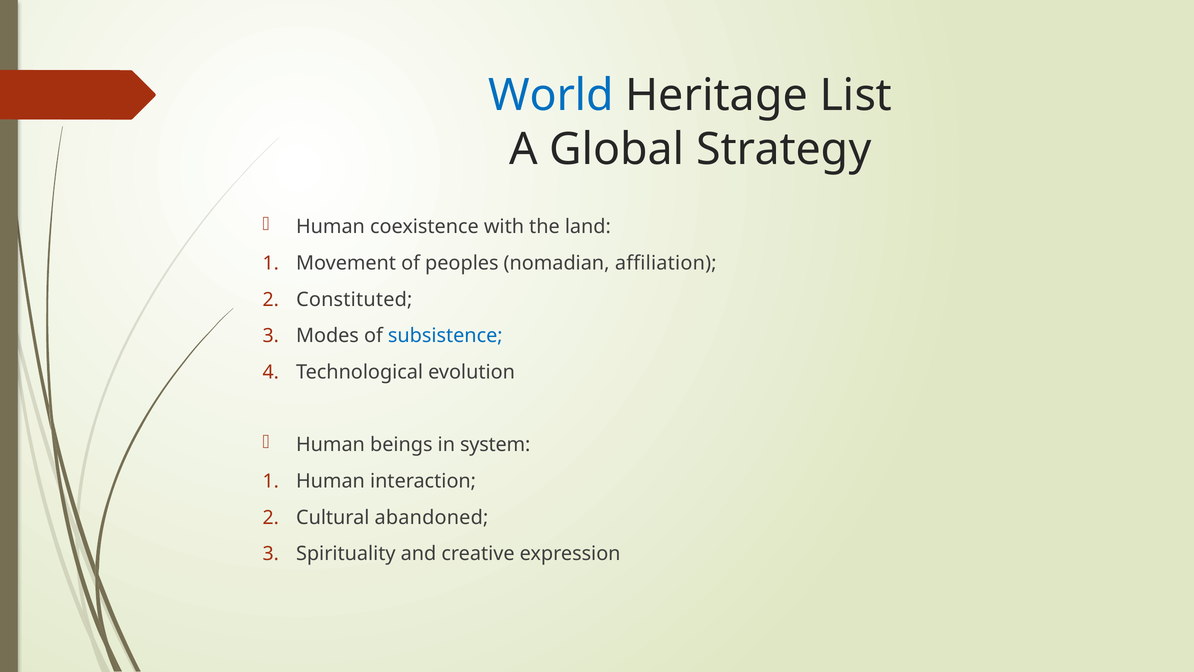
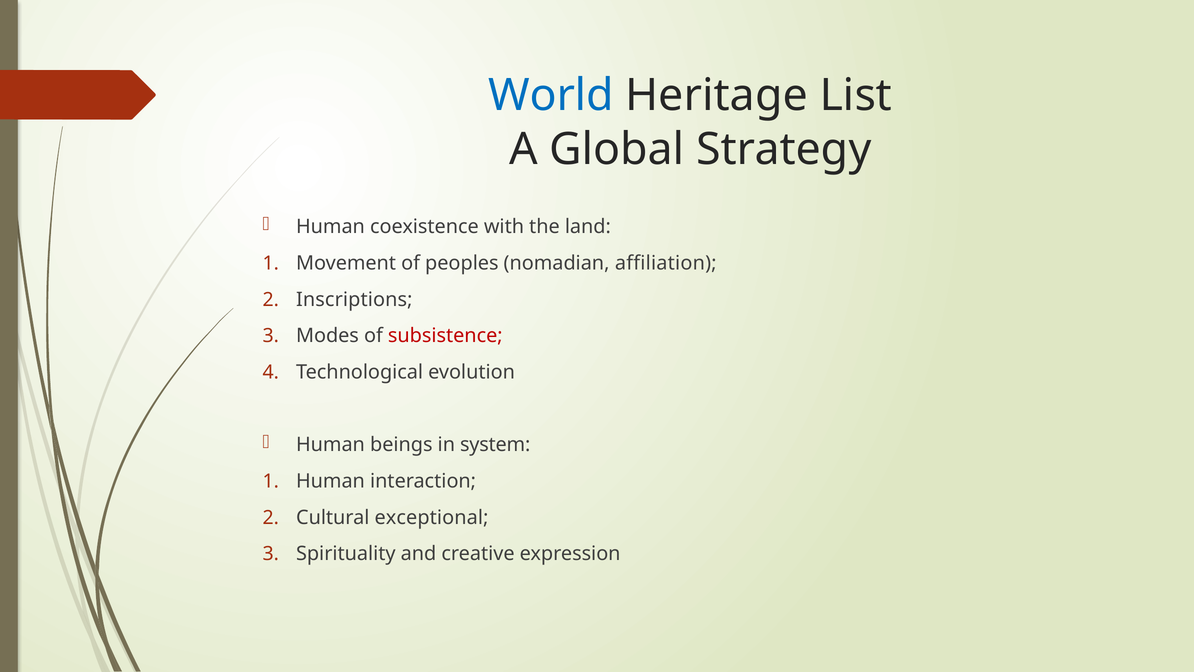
Constituted: Constituted -> Inscriptions
subsistence colour: blue -> red
abandoned: abandoned -> exceptional
